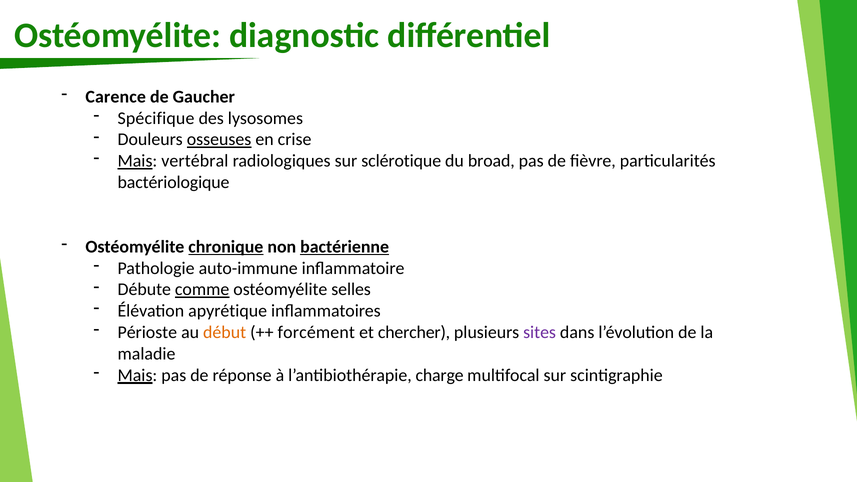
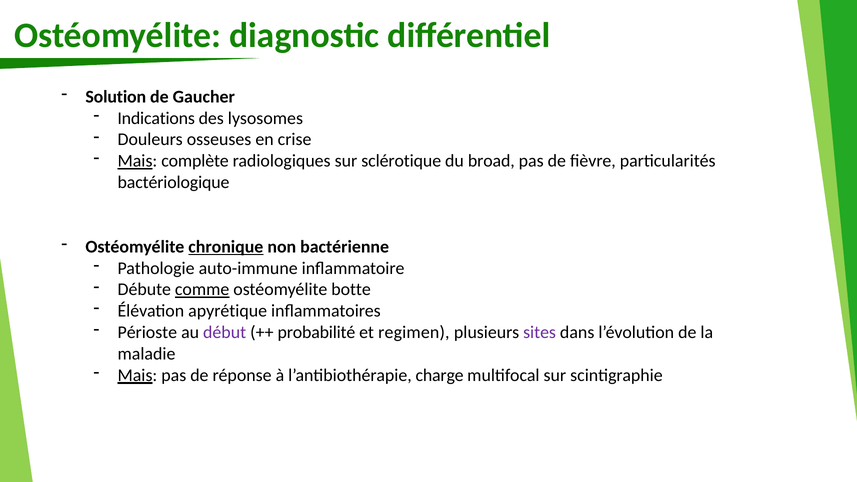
Carence: Carence -> Solution
Spécifique: Spécifique -> Indications
osseuses underline: present -> none
vertébral: vertébral -> complète
bactérienne underline: present -> none
selles: selles -> botte
début colour: orange -> purple
forcément: forcément -> probabilité
chercher: chercher -> regimen
